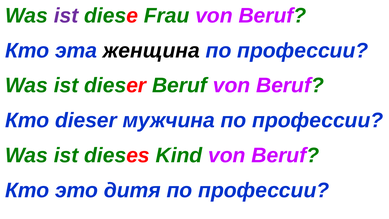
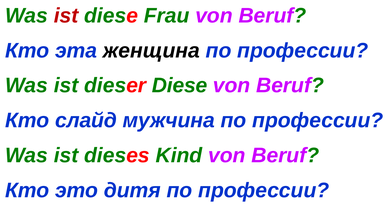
ist at (66, 16) colour: purple -> red
dieser Beruf: Beruf -> Diese
Кто dieser: dieser -> слайд
